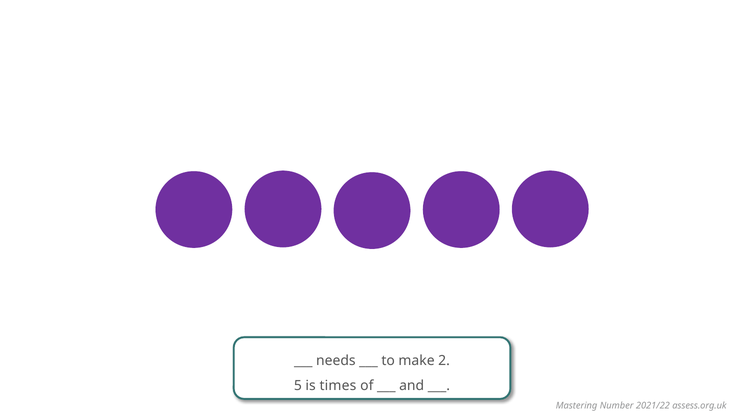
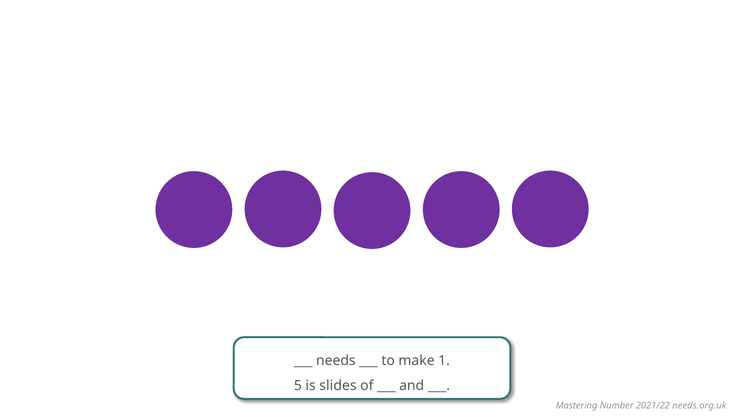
2: 2 -> 1
times: times -> slides
assess.org.uk: assess.org.uk -> needs.org.uk
